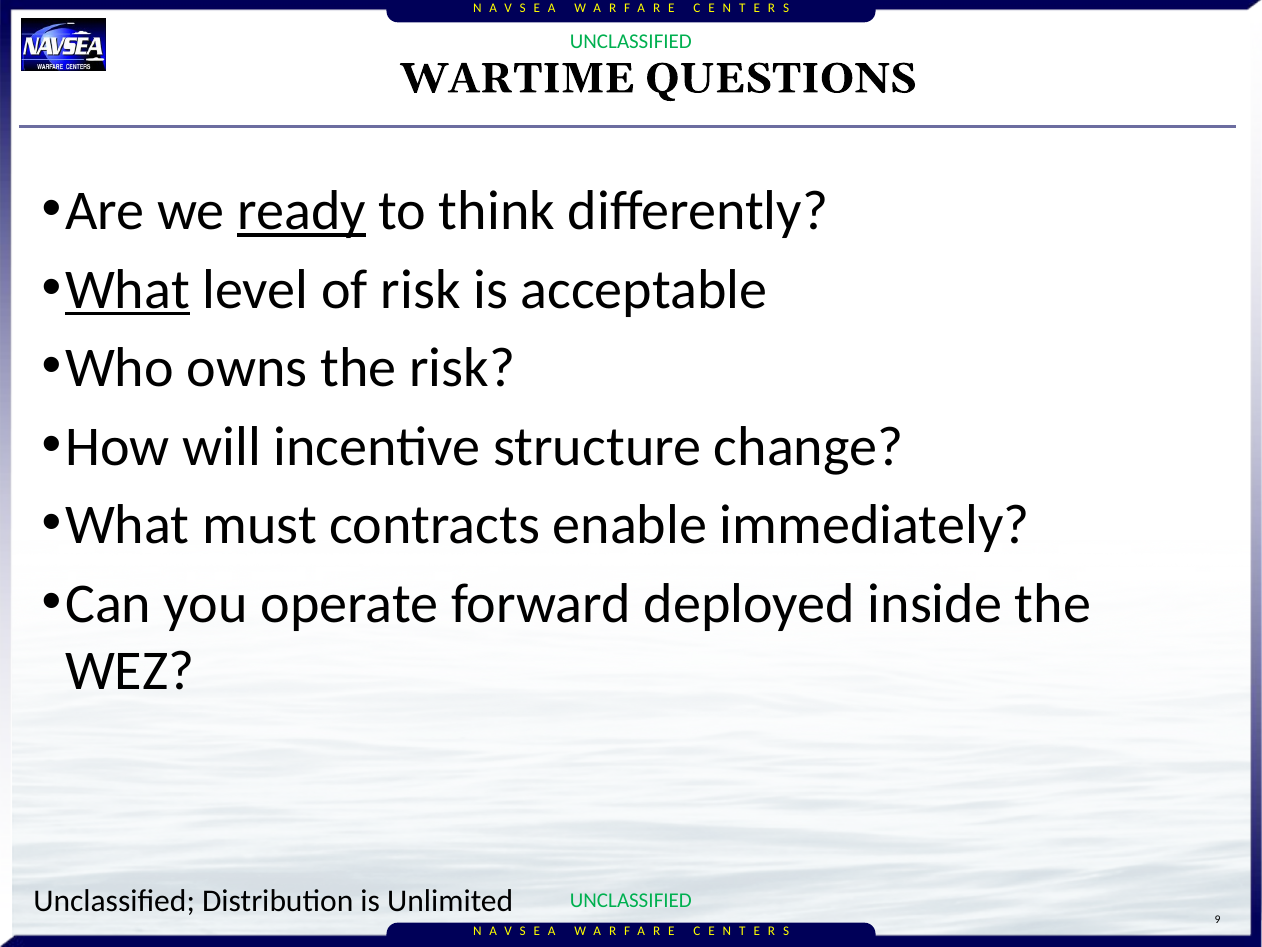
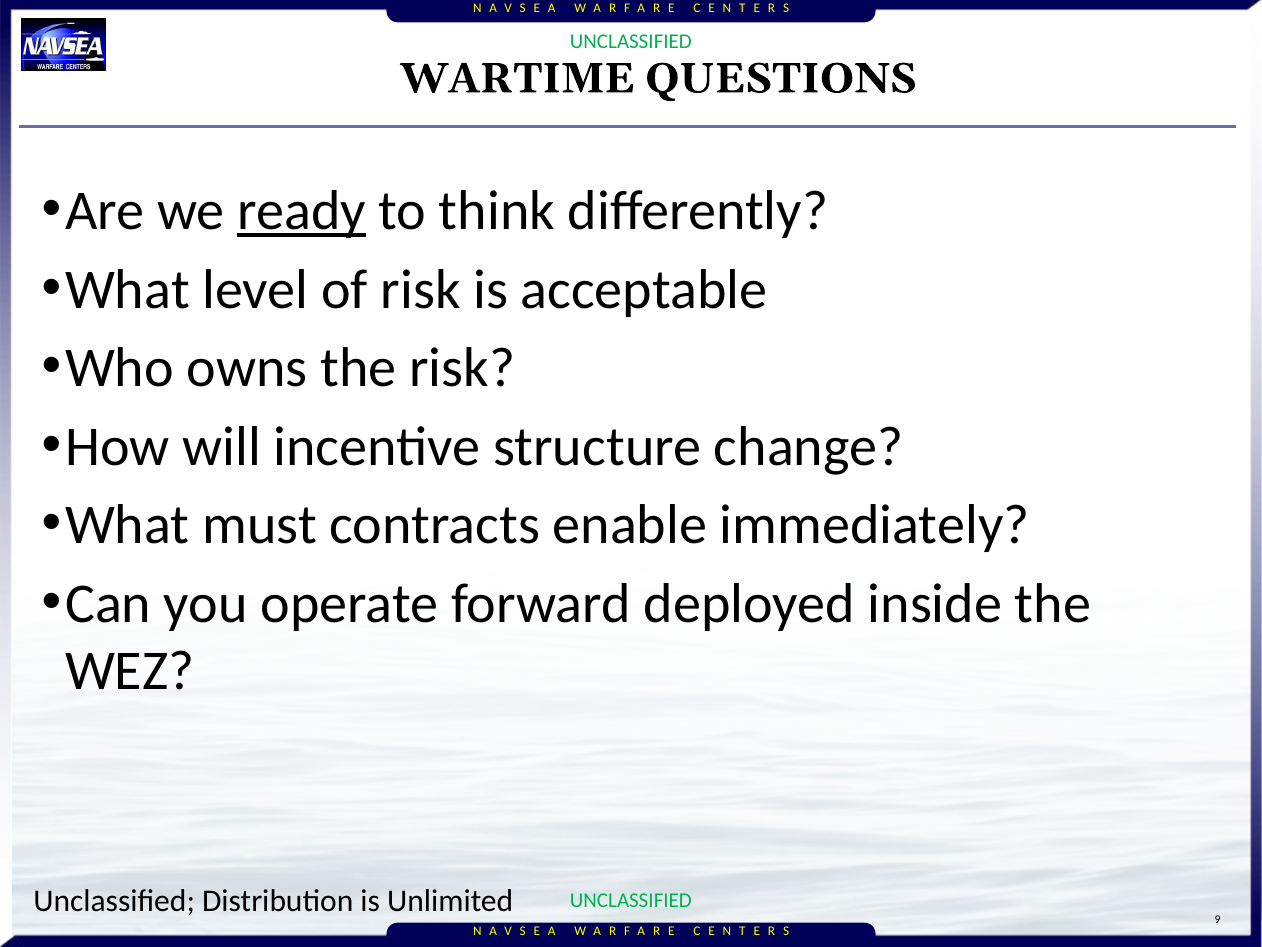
What at (127, 289) underline: present -> none
